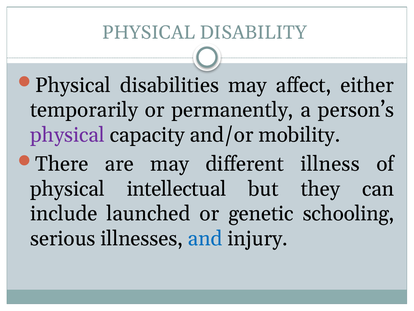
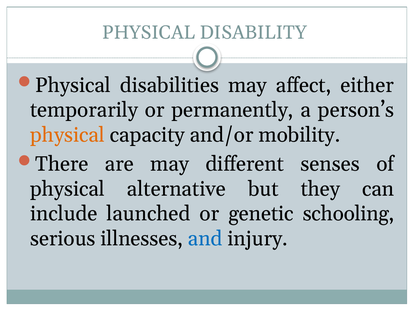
physical at (68, 135) colour: purple -> orange
illness: illness -> senses
intellectual: intellectual -> alternative
